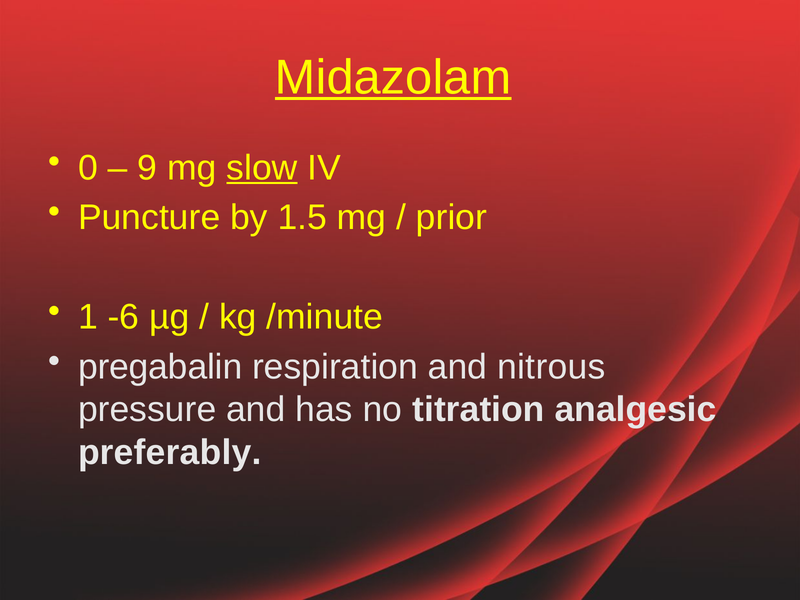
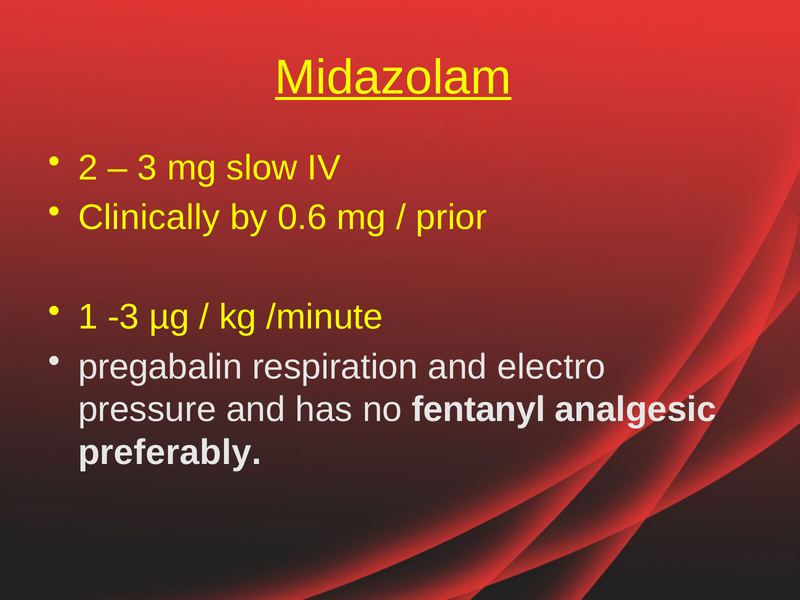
0: 0 -> 2
9: 9 -> 3
slow underline: present -> none
Puncture: Puncture -> Clinically
1.5: 1.5 -> 0.6
-6: -6 -> -3
nitrous: nitrous -> electro
titration: titration -> fentanyl
